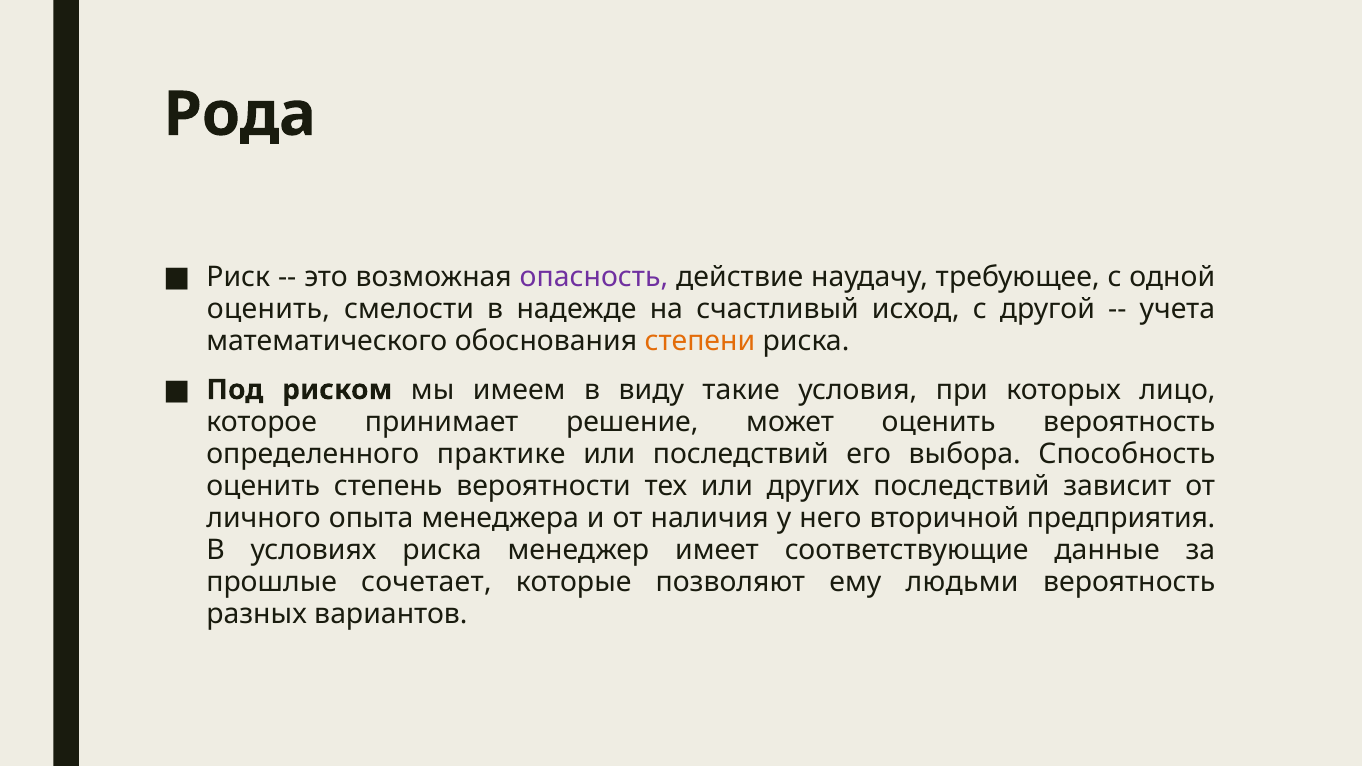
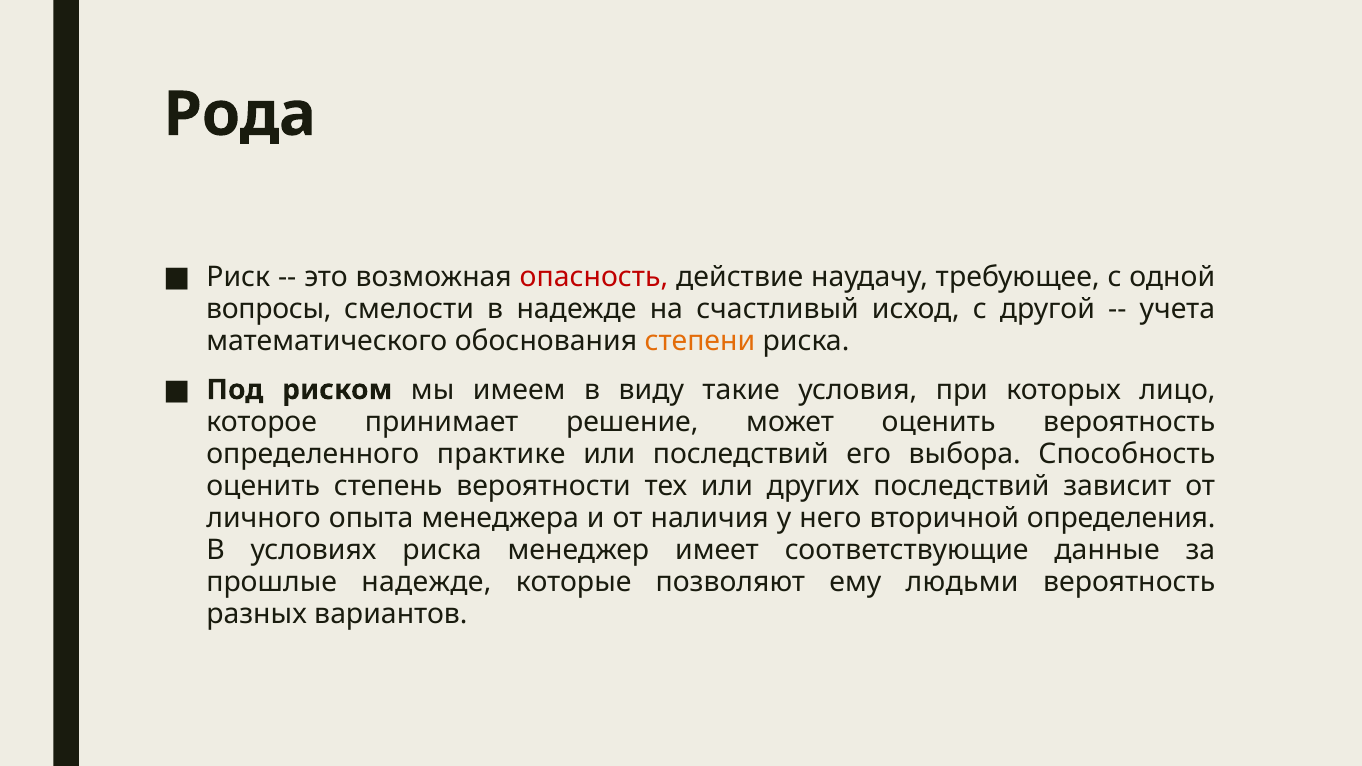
опасность colour: purple -> red
оценить at (268, 309): оценить -> вопросы
предприятия: предприятия -> определения
прошлые сочетает: сочетает -> надежде
